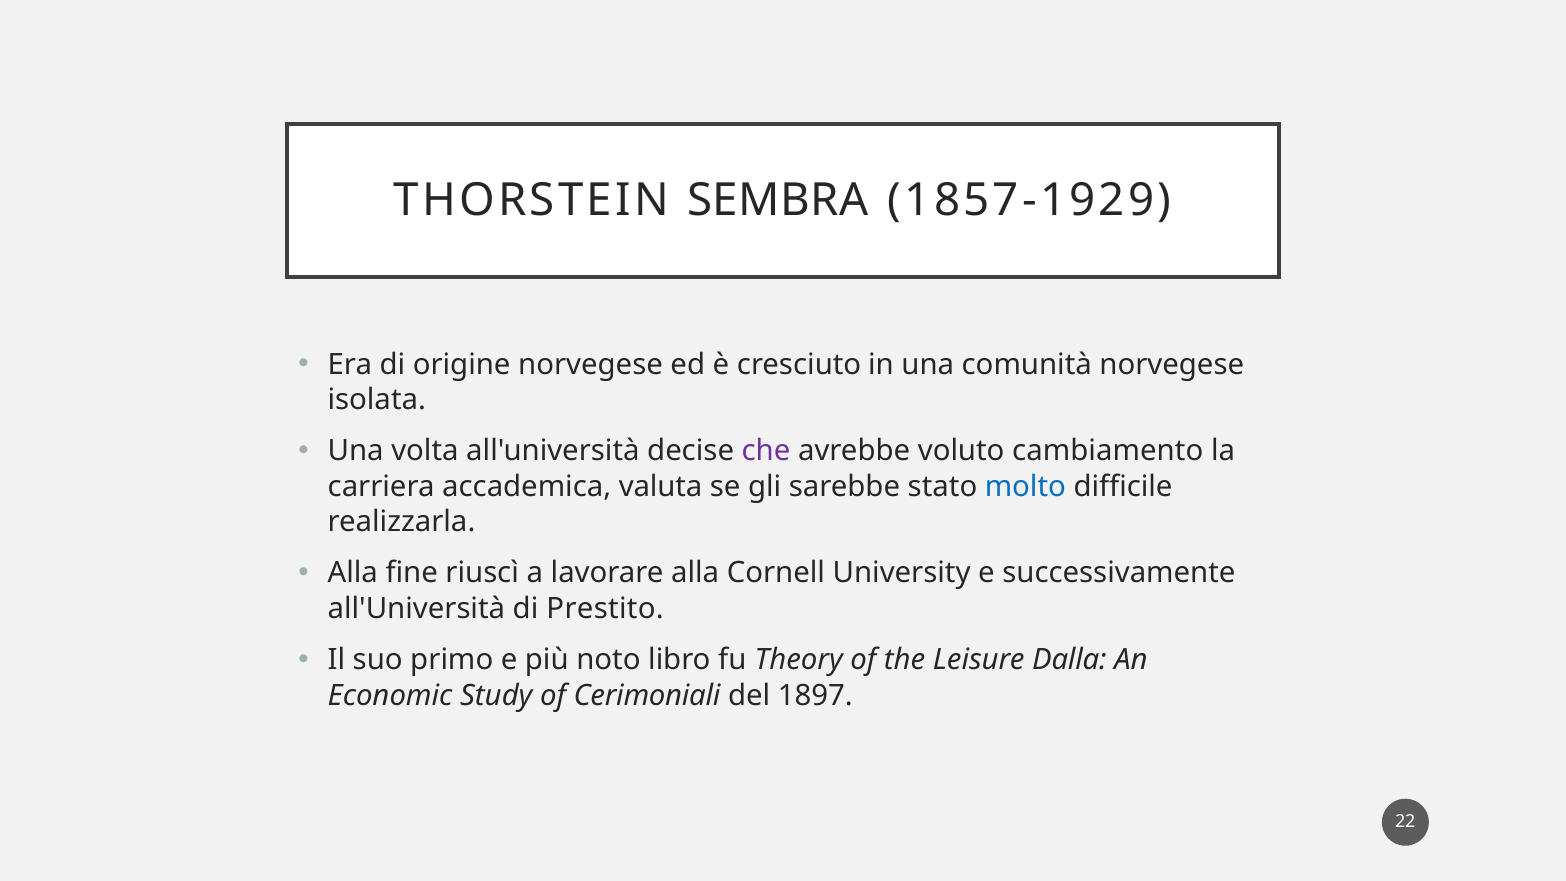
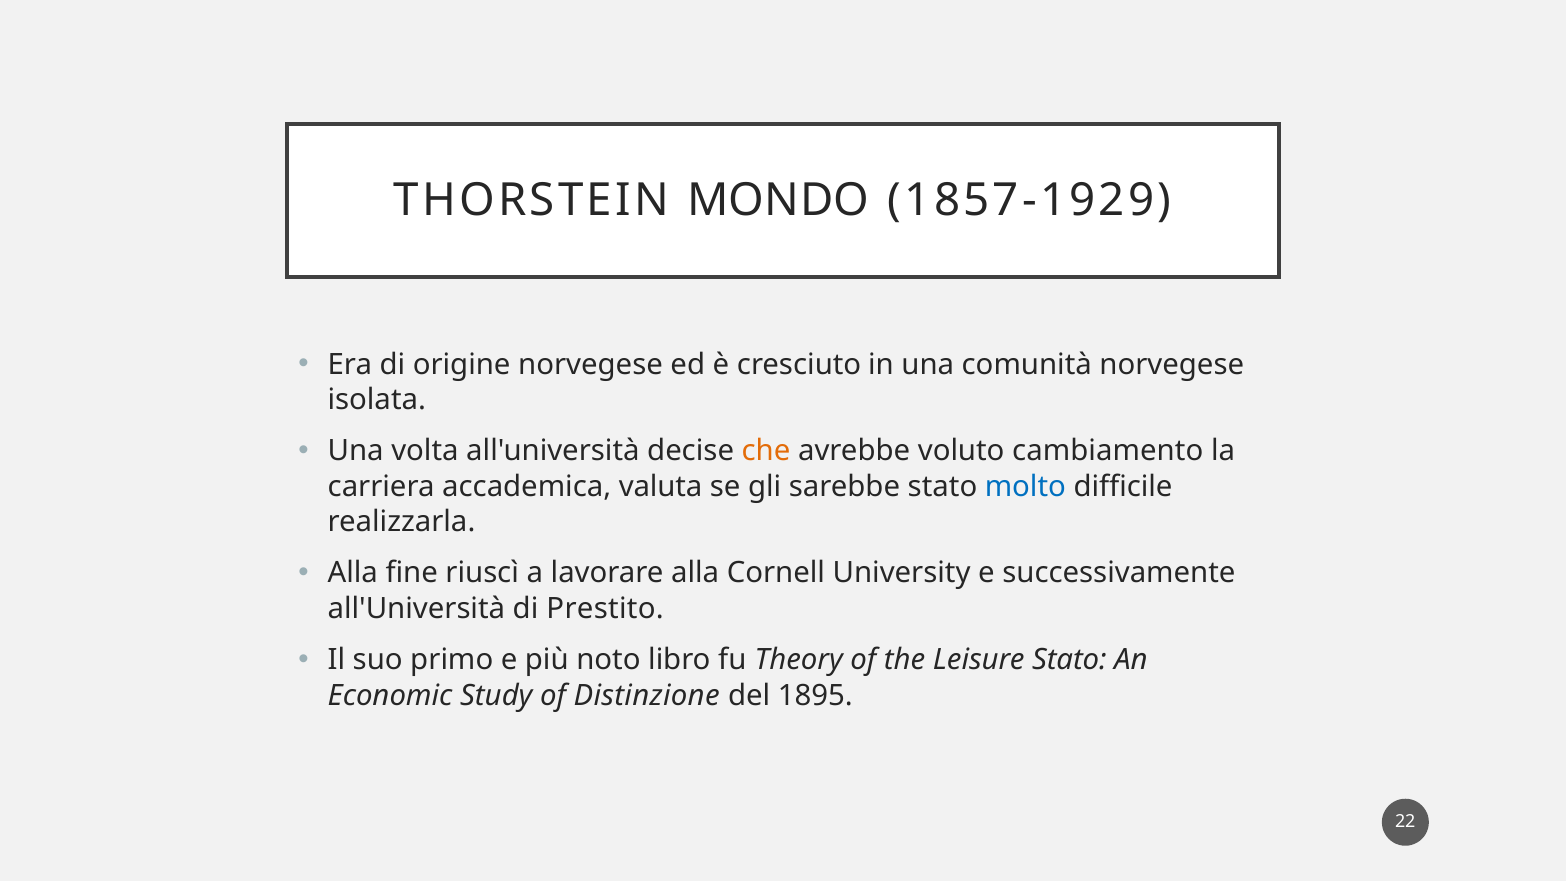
SEMBRA: SEMBRA -> MONDO
che colour: purple -> orange
Leisure Dalla: Dalla -> Stato
Cerimoniali: Cerimoniali -> Distinzione
1897: 1897 -> 1895
